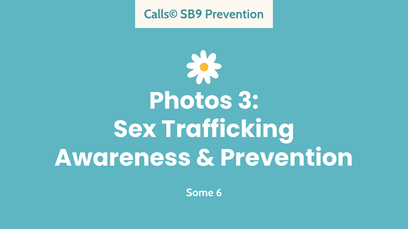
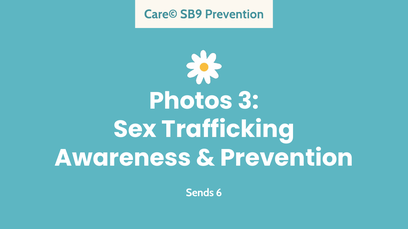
Calls©: Calls© -> Care©
Some: Some -> Sends
